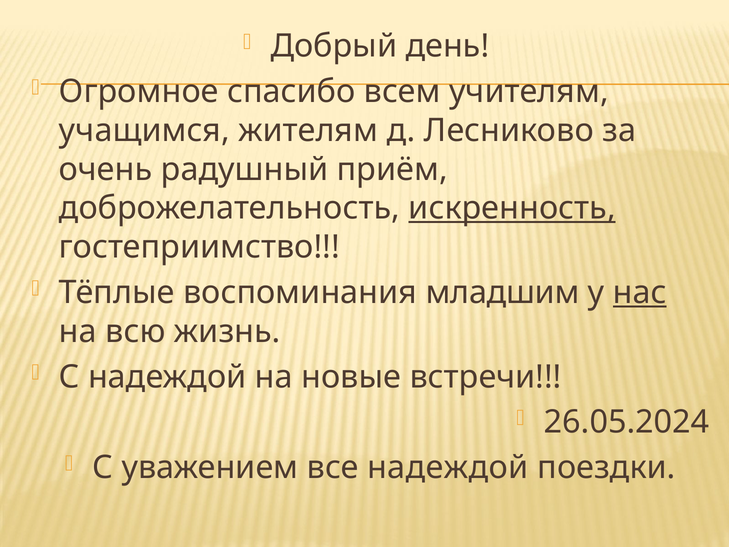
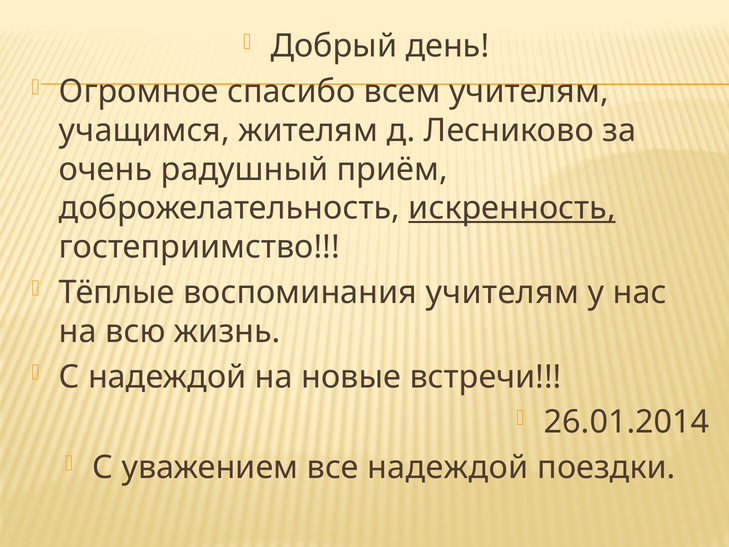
воспоминания младшим: младшим -> учителям
нас underline: present -> none
26.05.2024: 26.05.2024 -> 26.01.2014
